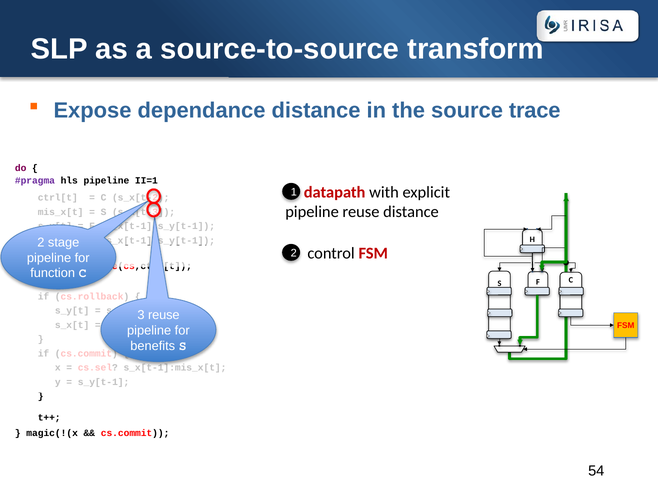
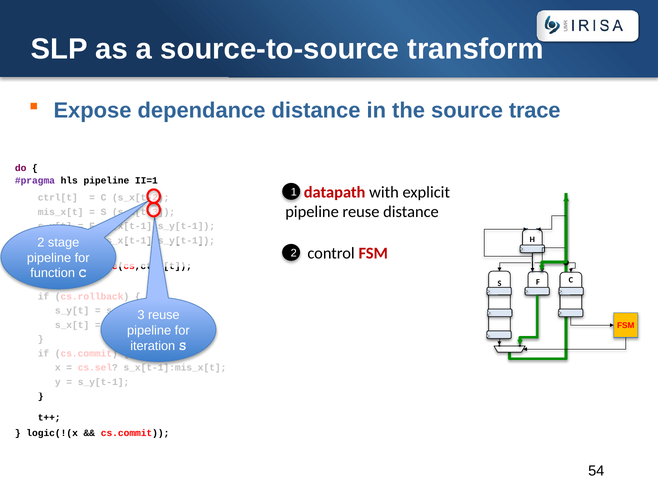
benefits: benefits -> iteration
magic(!(x: magic(!(x -> logic(!(x
